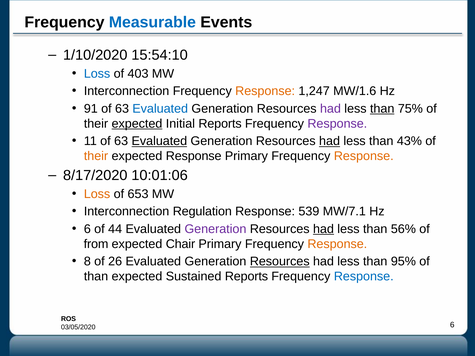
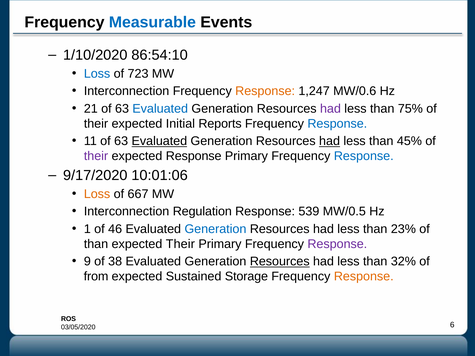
15:54:10: 15:54:10 -> 86:54:10
403: 403 -> 723
MW/1.6: MW/1.6 -> MW/0.6
91: 91 -> 21
than at (382, 109) underline: present -> none
expected at (137, 124) underline: present -> none
Response at (337, 124) colour: purple -> blue
43%: 43% -> 45%
their at (96, 156) colour: orange -> purple
Response at (364, 156) colour: orange -> blue
8/17/2020: 8/17/2020 -> 9/17/2020
653: 653 -> 667
MW/7.1: MW/7.1 -> MW/0.5
6 at (87, 229): 6 -> 1
44: 44 -> 46
Generation at (215, 229) colour: purple -> blue
had at (323, 229) underline: present -> none
56%: 56% -> 23%
from at (96, 244): from -> than
expected Chair: Chair -> Their
Response at (337, 244) colour: orange -> purple
8: 8 -> 9
26: 26 -> 38
95%: 95% -> 32%
than at (96, 277): than -> from
Sustained Reports: Reports -> Storage
Response at (364, 277) colour: blue -> orange
